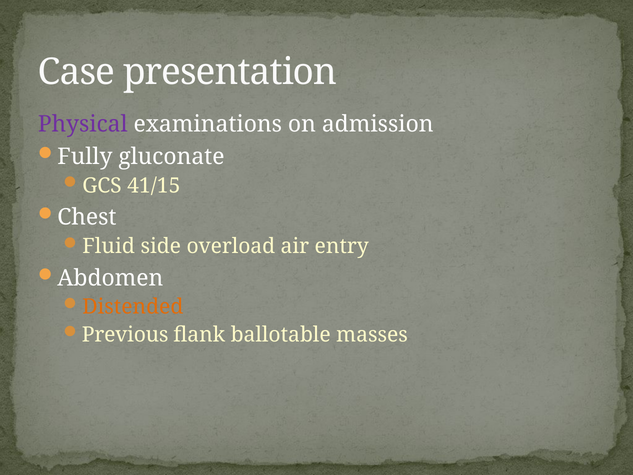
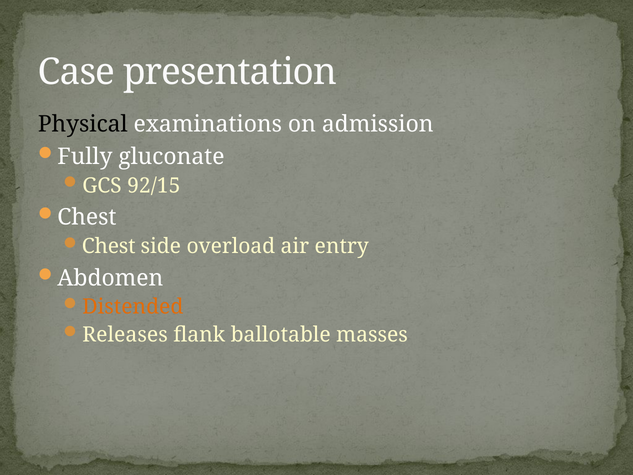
Physical colour: purple -> black
41/15: 41/15 -> 92/15
Fluid at (109, 246): Fluid -> Chest
Previous: Previous -> Releases
